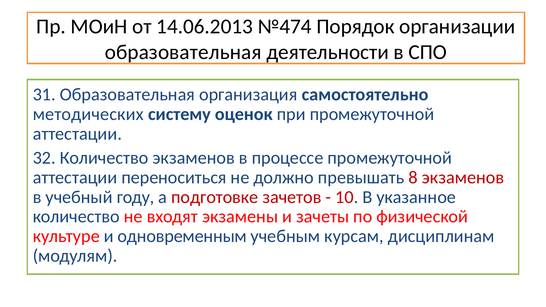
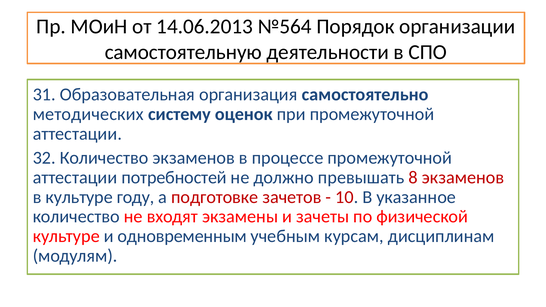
№474: №474 -> №564
образовательная at (183, 52): образовательная -> самостоятельную
переноситься: переноситься -> потребностей
в учебный: учебный -> культуре
